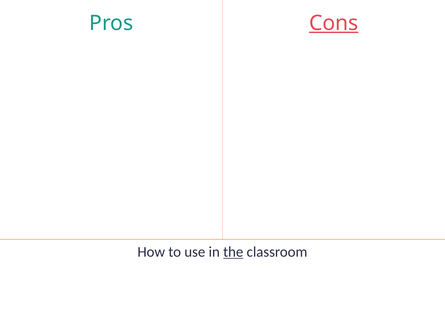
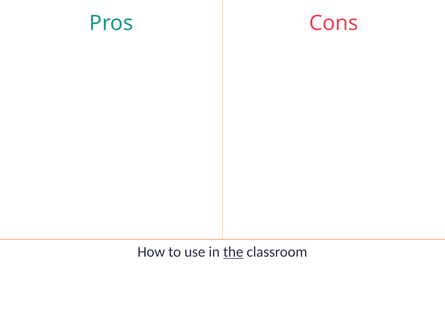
Cons underline: present -> none
